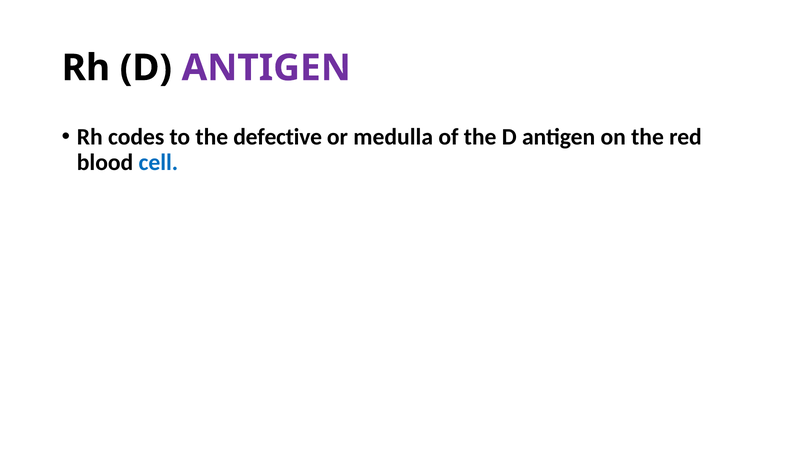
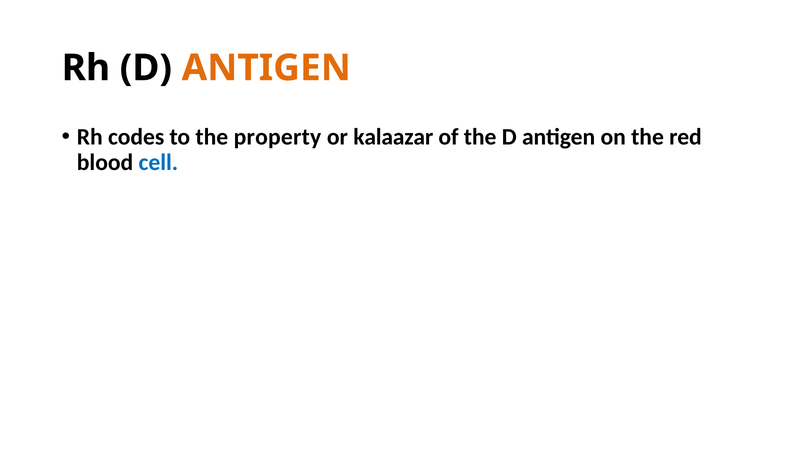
ANTIGEN at (266, 68) colour: purple -> orange
defective: defective -> property
medulla: medulla -> kalaazar
